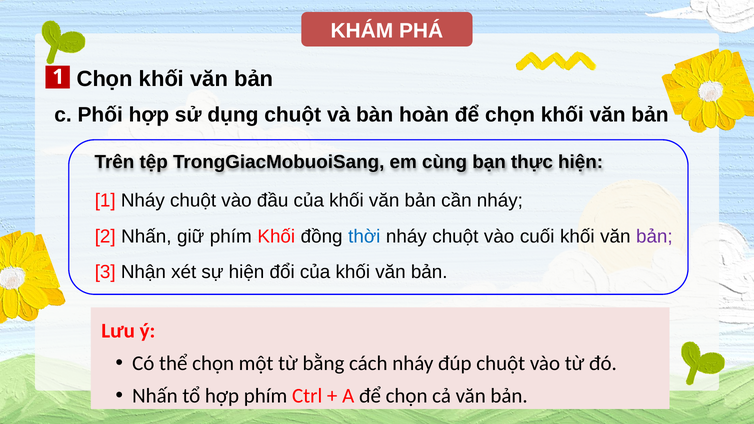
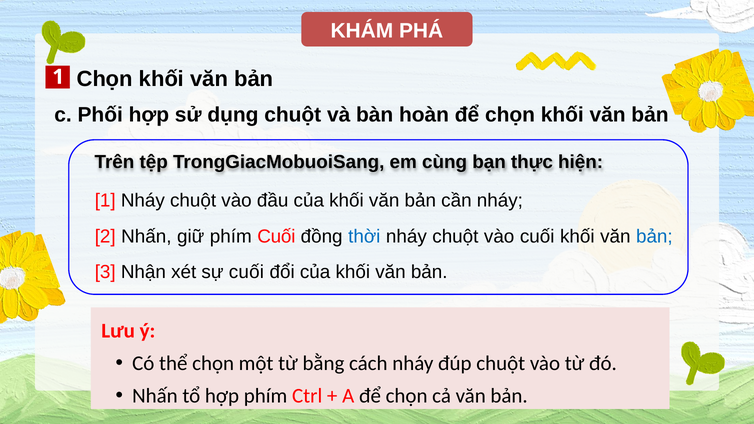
phím Khối: Khối -> Cuối
bản at (654, 236) colour: purple -> blue
sự hiện: hiện -> cuối
